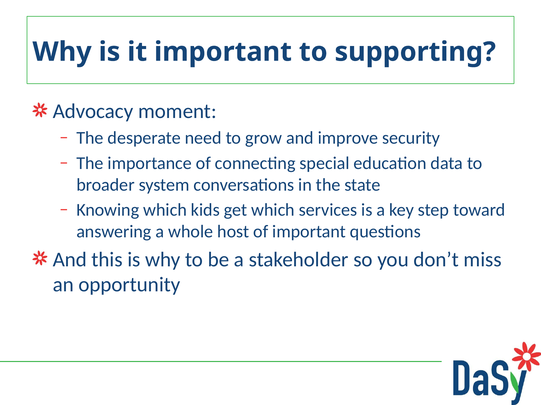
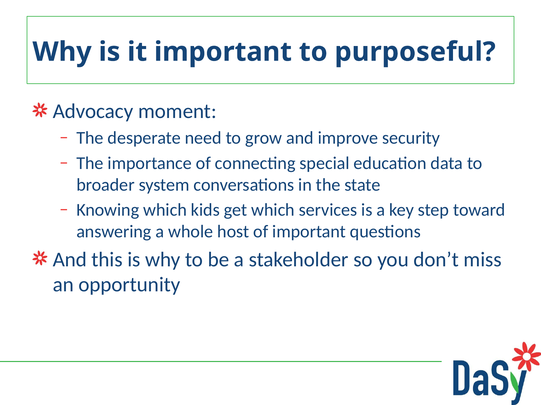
supporting: supporting -> purposeful
